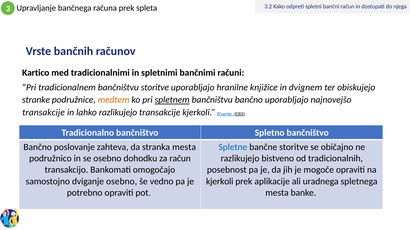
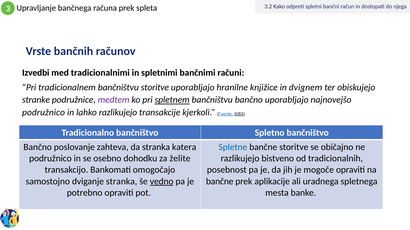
Kartico: Kartico -> Izvedbi
medtem colour: orange -> purple
transakcije at (44, 113): transakcije -> podružnico
stranka mesta: mesta -> katera
za račun: račun -> želite
dviganje osebno: osebno -> stranka
vedno underline: none -> present
kjerkoli at (220, 182): kjerkoli -> bančne
